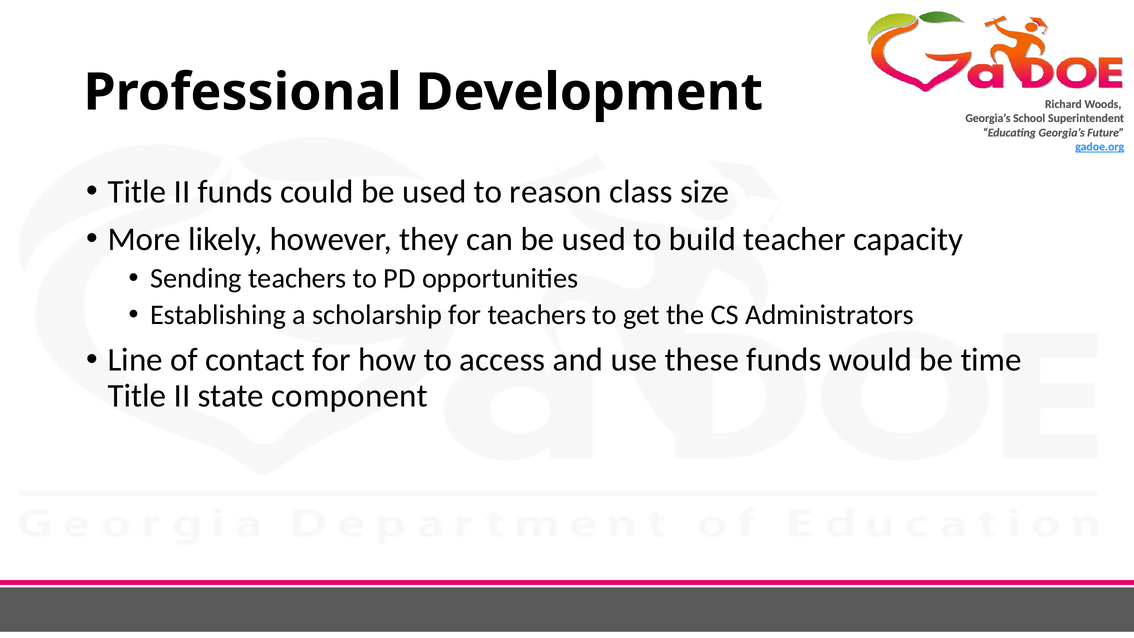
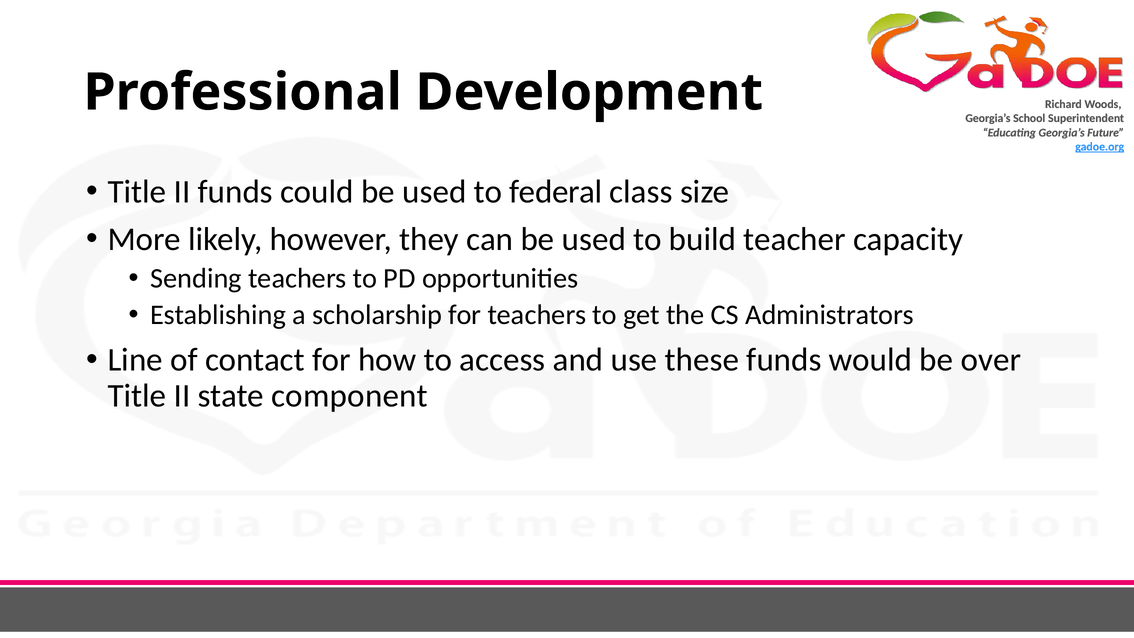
reason: reason -> federal
time: time -> over
